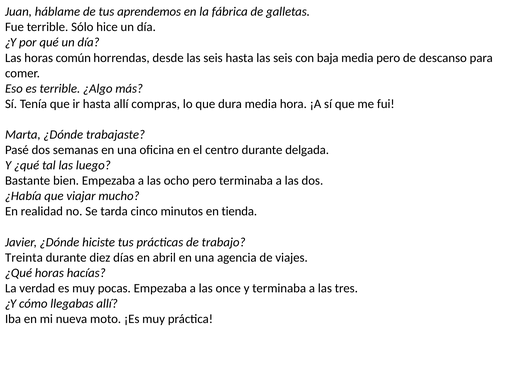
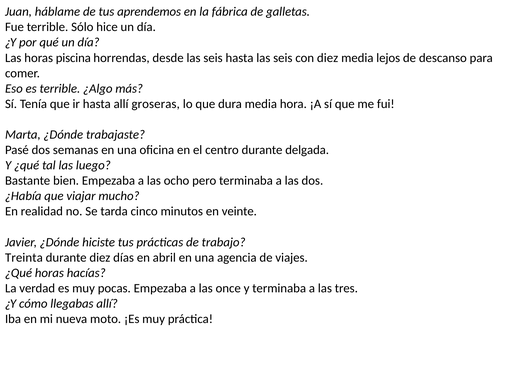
común: común -> piscina
con baja: baja -> diez
media pero: pero -> lejos
compras: compras -> groseras
tienda: tienda -> veinte
